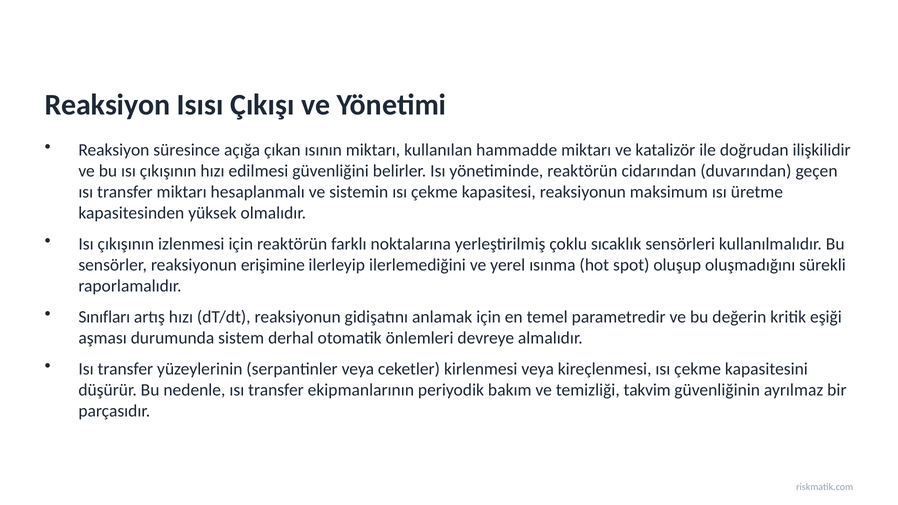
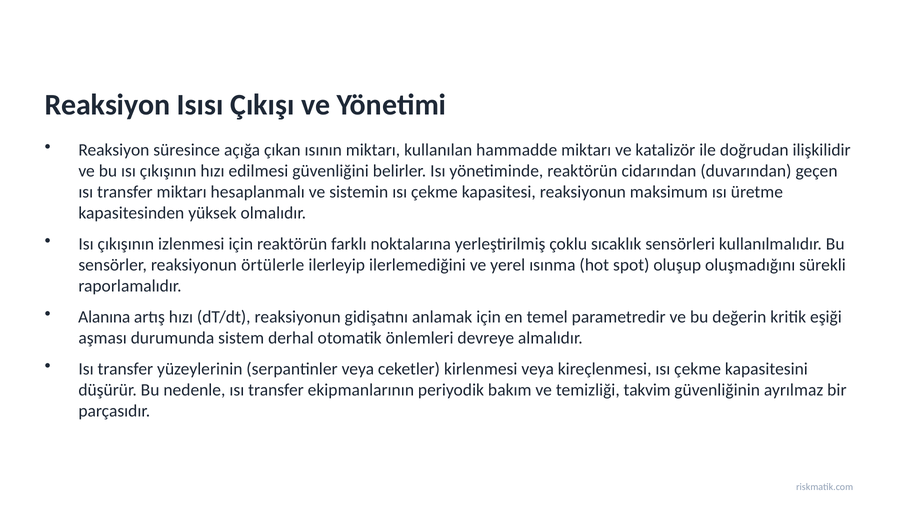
erişimine: erişimine -> örtülerle
Sınıfları: Sınıfları -> Alanına
